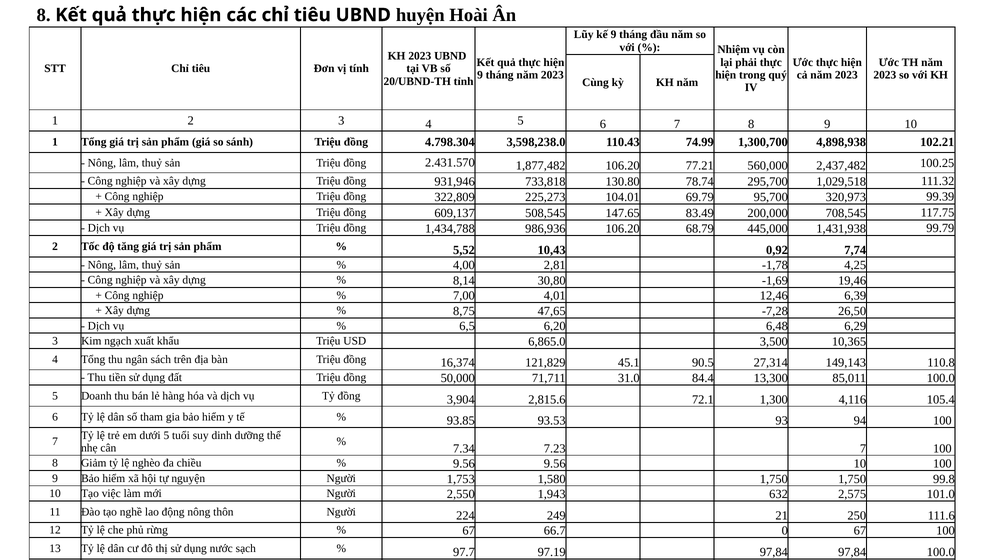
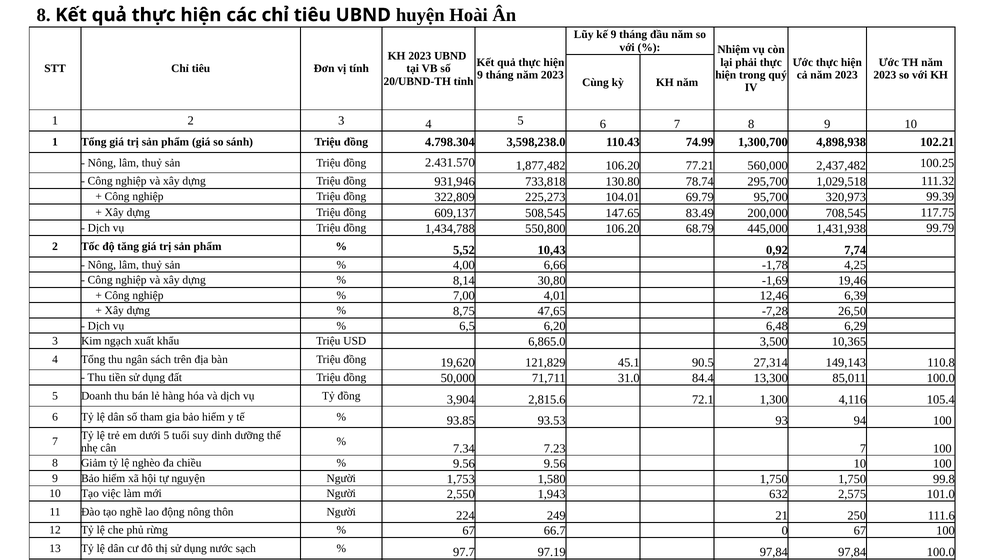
986,936: 986,936 -> 550,800
2,81: 2,81 -> 6,66
16,374: 16,374 -> 19,620
